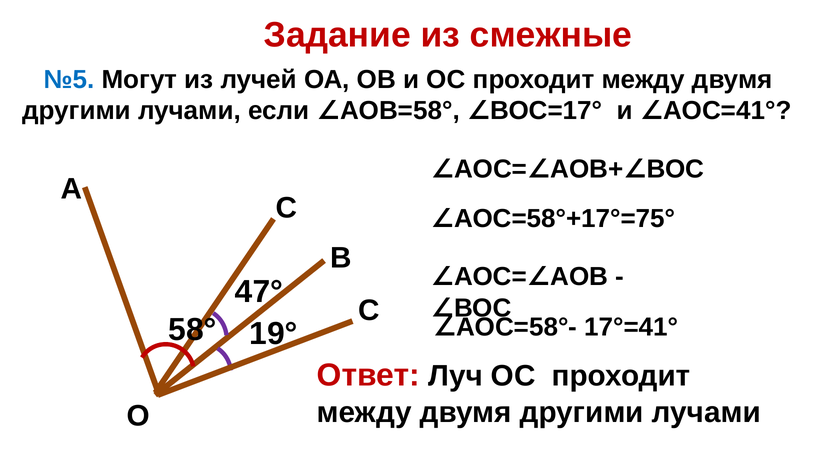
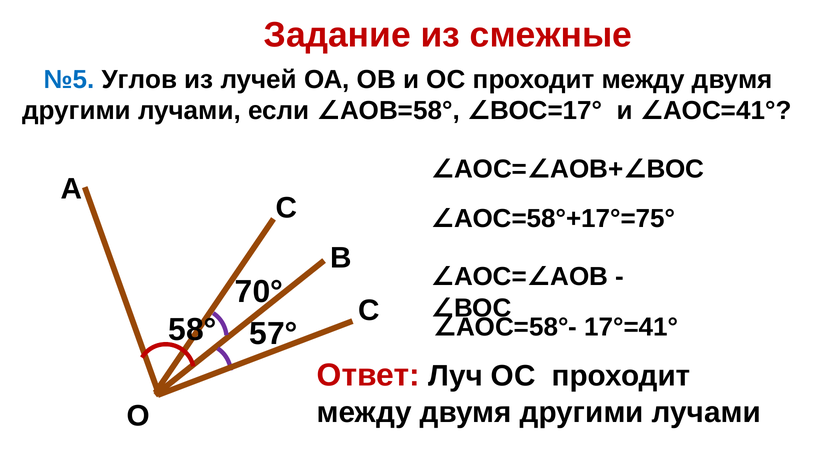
Могут: Могут -> Углов
47°: 47° -> 70°
19°: 19° -> 57°
